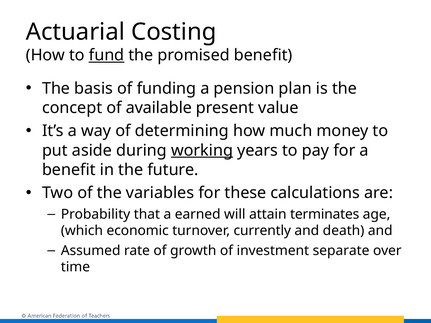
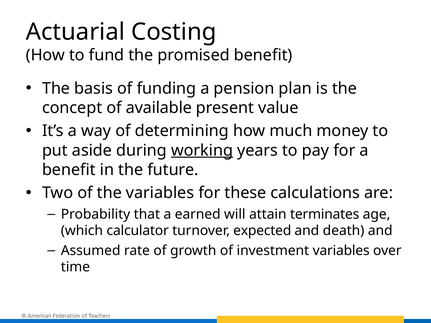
fund underline: present -> none
economic: economic -> calculator
currently: currently -> expected
investment separate: separate -> variables
